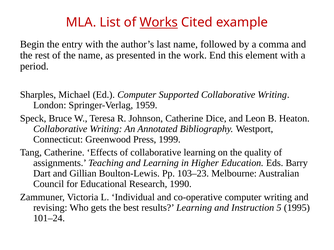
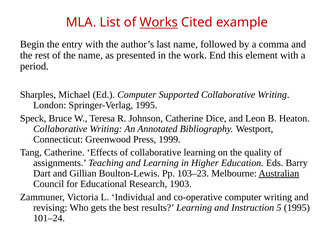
Springer-Verlag 1959: 1959 -> 1995
Australian underline: none -> present
1990: 1990 -> 1903
